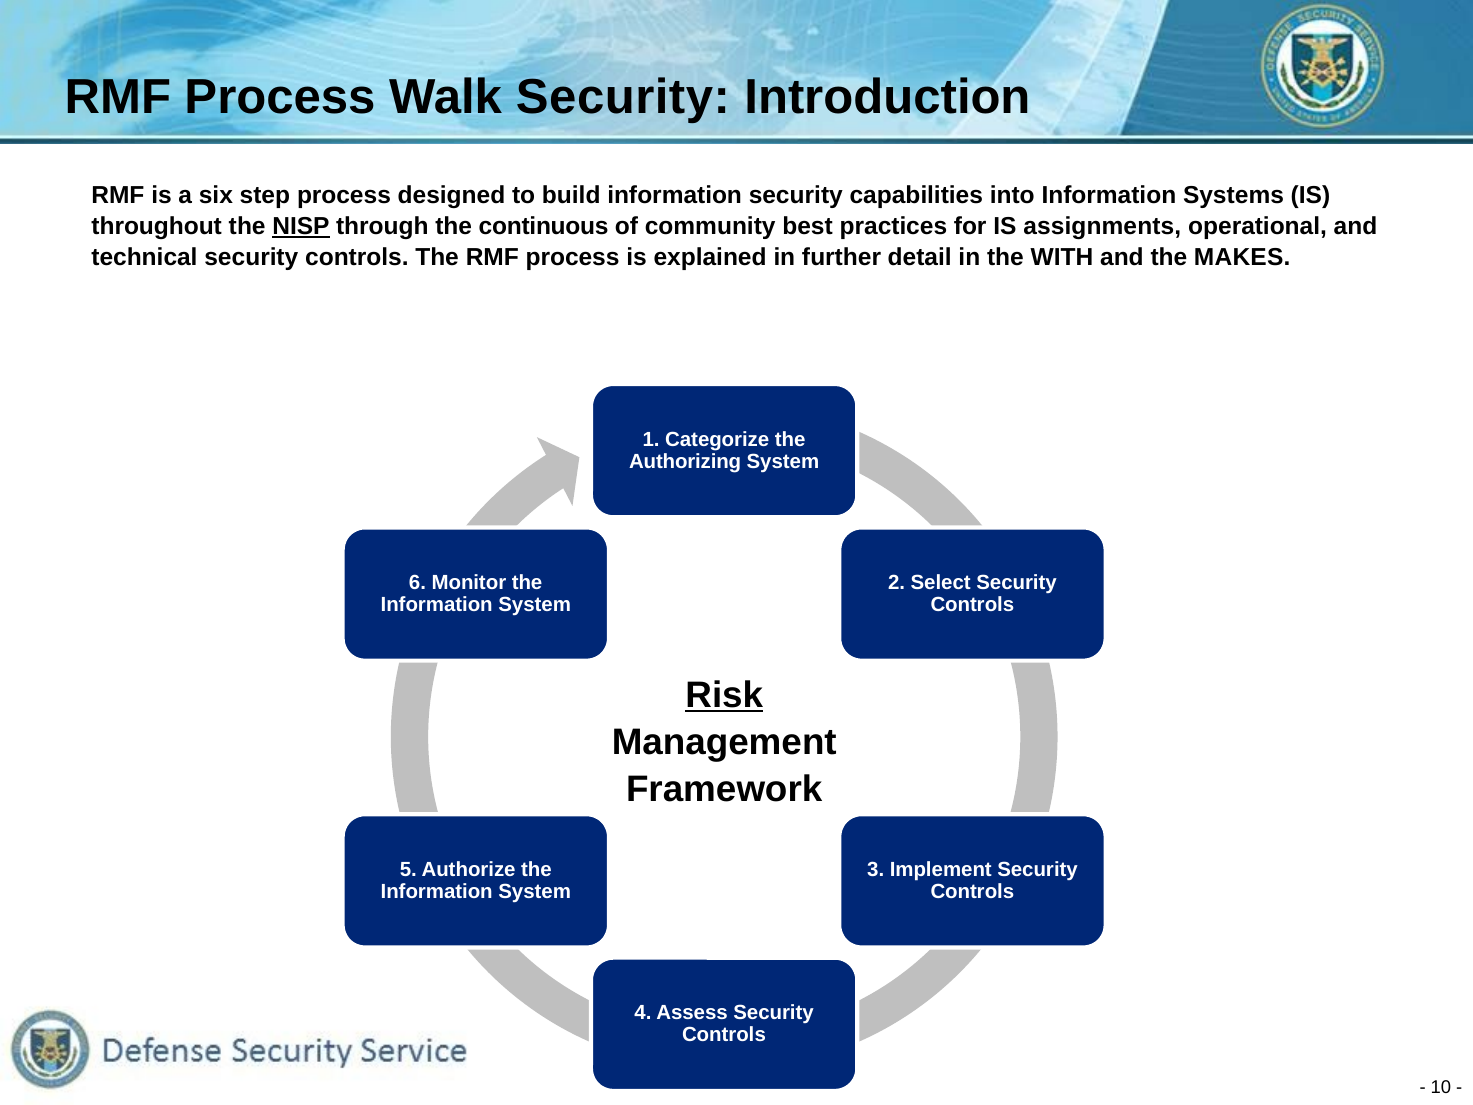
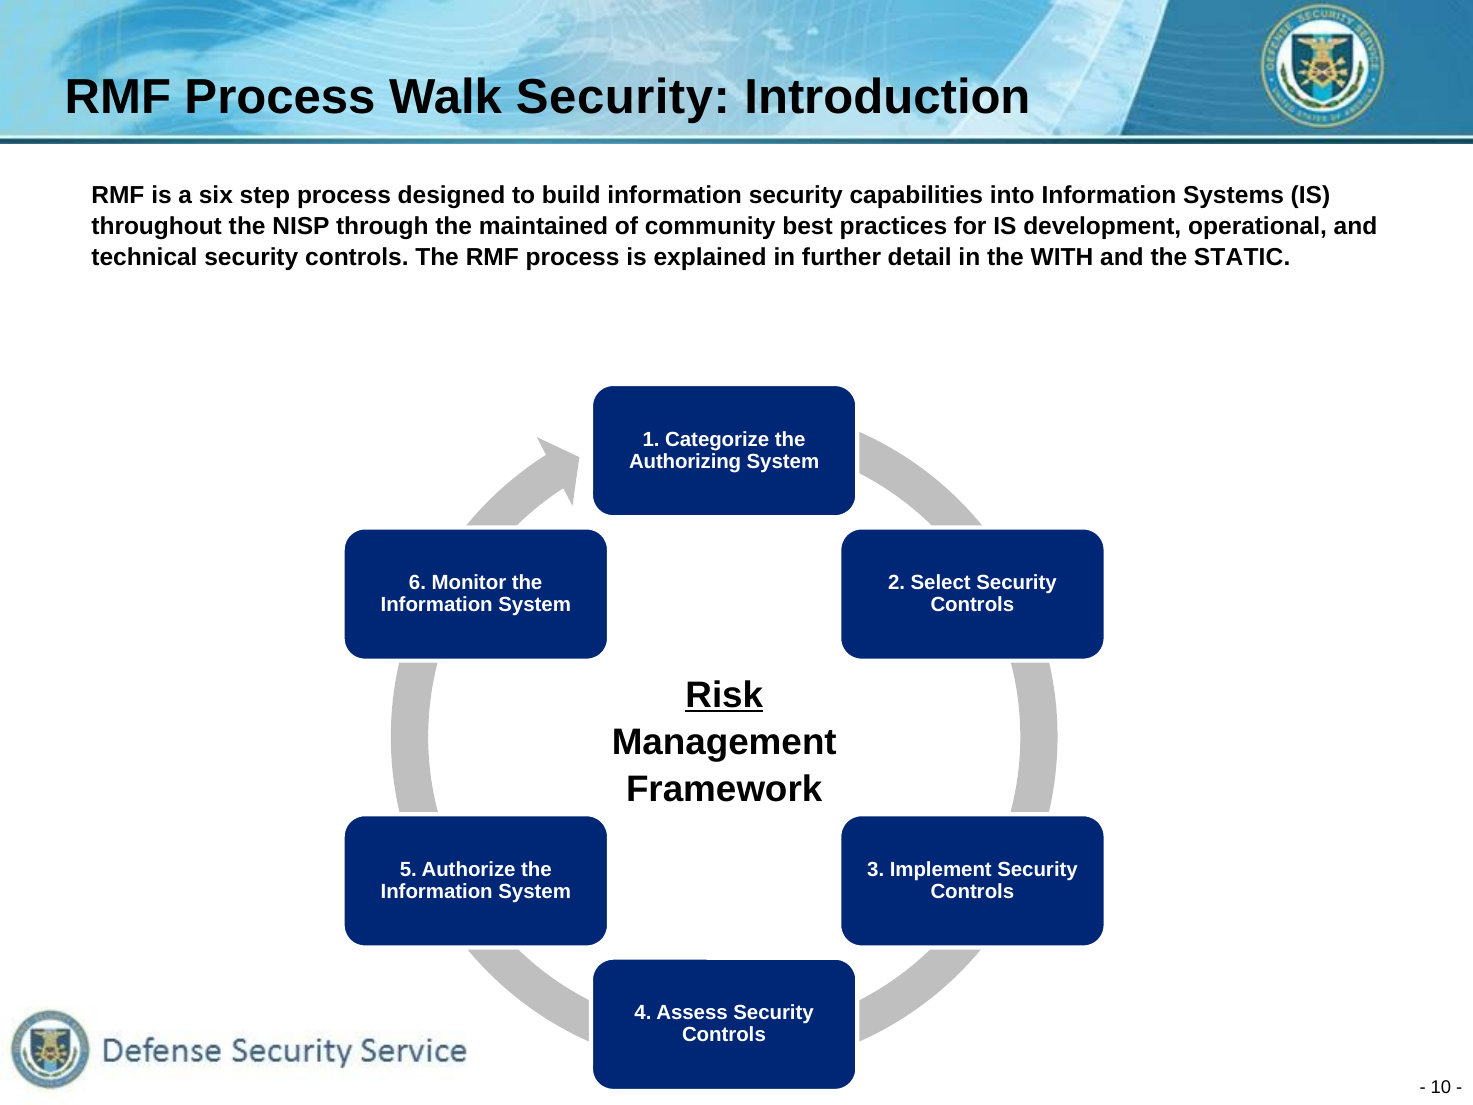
NISP underline: present -> none
continuous: continuous -> maintained
assignments: assignments -> development
MAKES: MAKES -> STATIC
